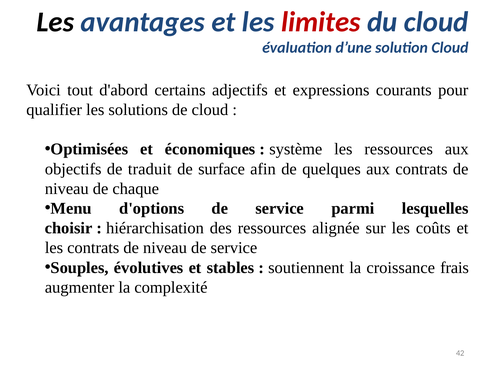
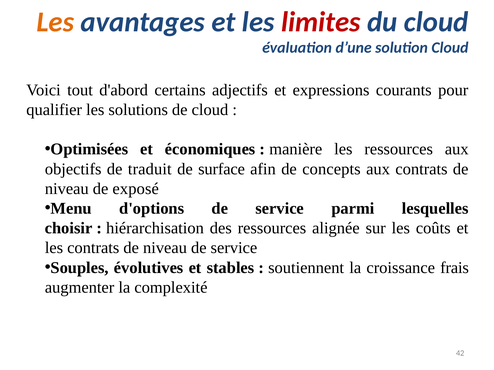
Les at (55, 22) colour: black -> orange
système: système -> manière
quelques: quelques -> concepts
chaque: chaque -> exposé
